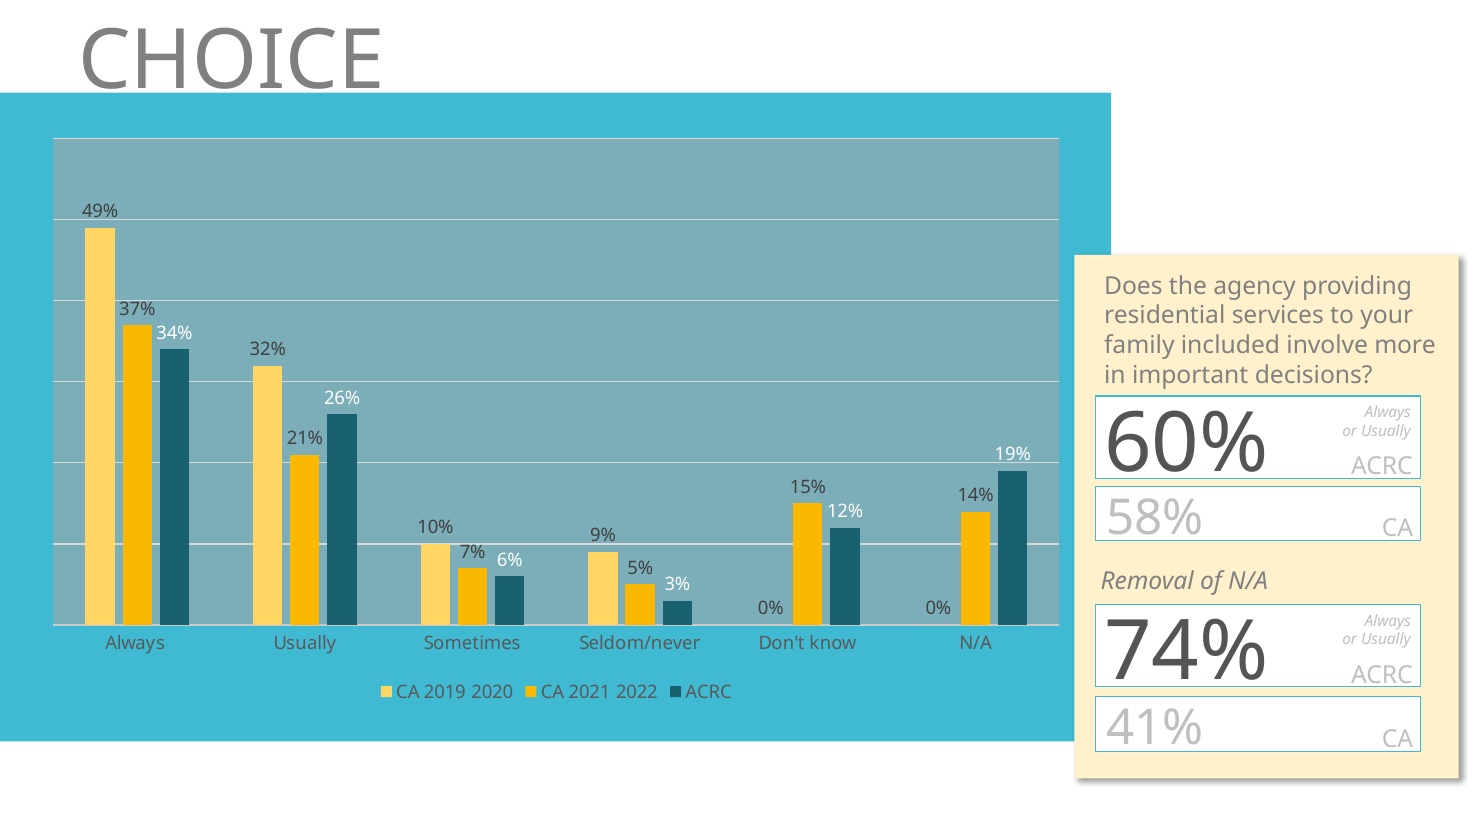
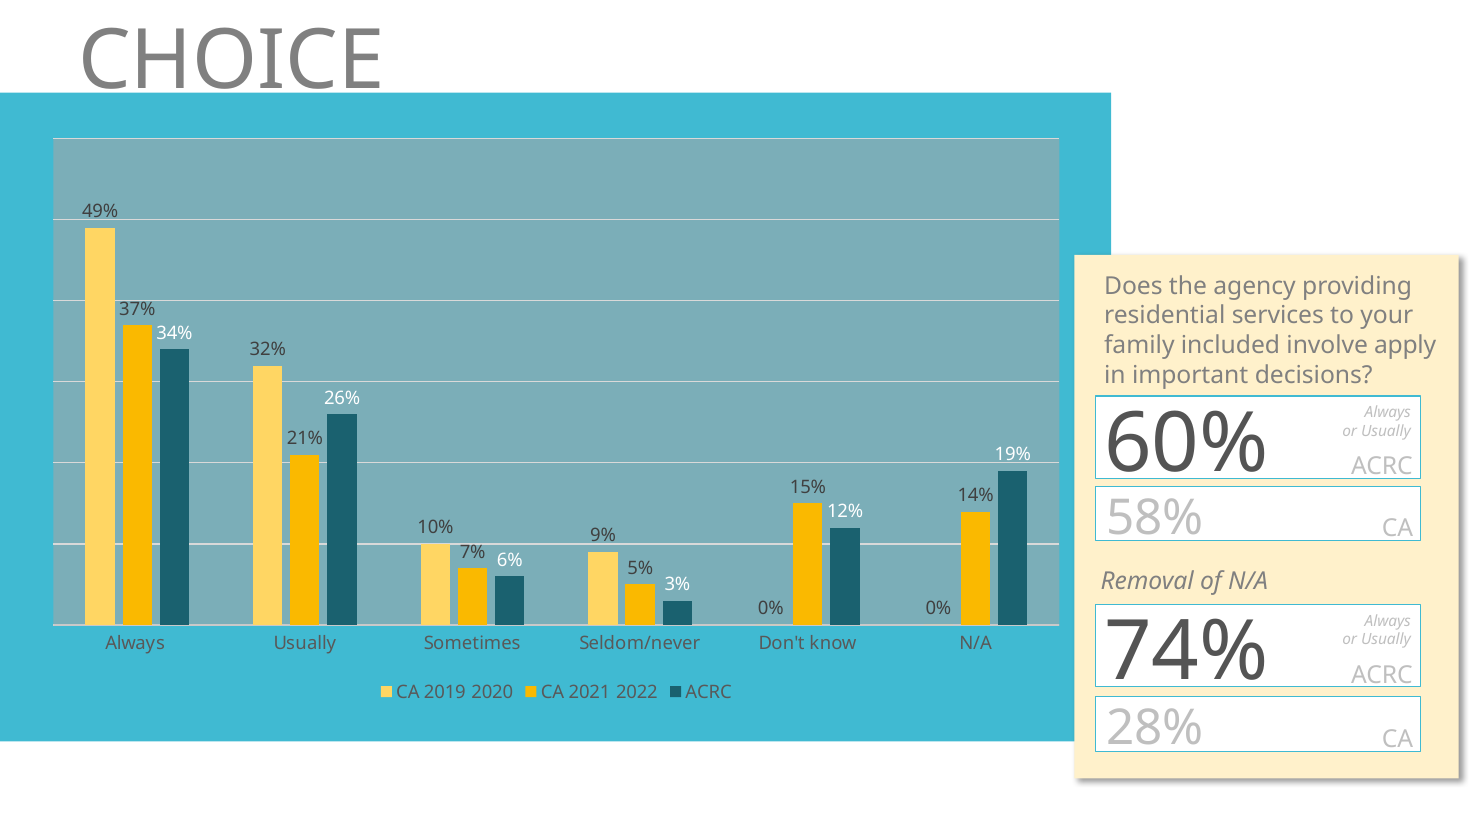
more: more -> apply
41%: 41% -> 28%
